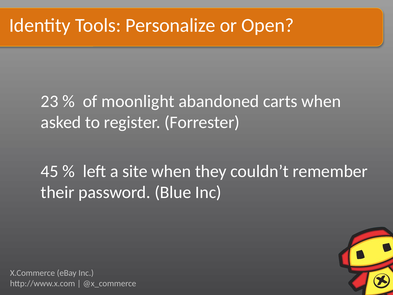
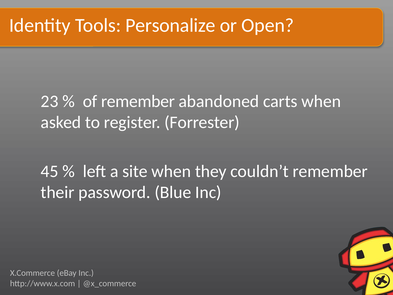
of moonlight: moonlight -> remember
